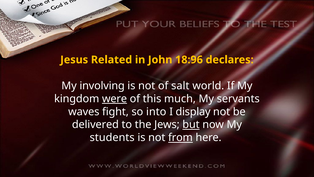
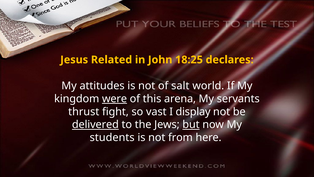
18:96: 18:96 -> 18:25
involving: involving -> attitudes
much: much -> arena
waves: waves -> thrust
into: into -> vast
delivered underline: none -> present
from underline: present -> none
